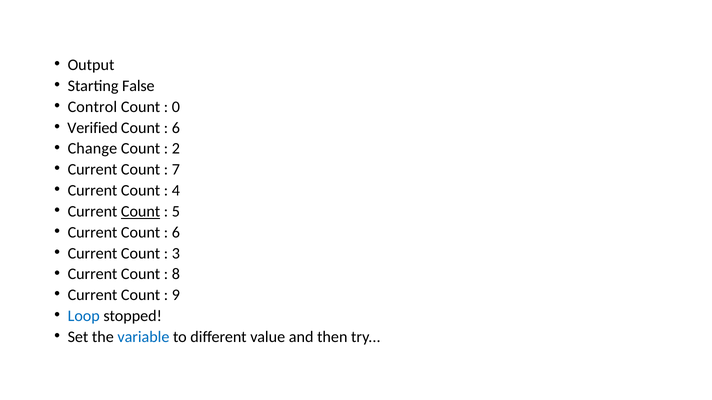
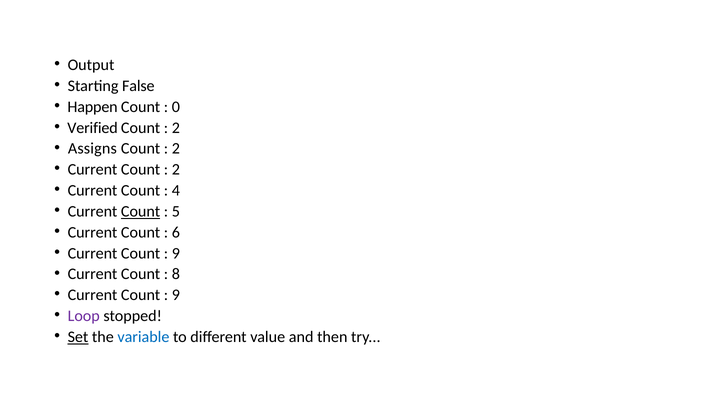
Control: Control -> Happen
6 at (176, 128): 6 -> 2
Change: Change -> Assigns
7 at (176, 170): 7 -> 2
3 at (176, 254): 3 -> 9
Loop colour: blue -> purple
Set underline: none -> present
